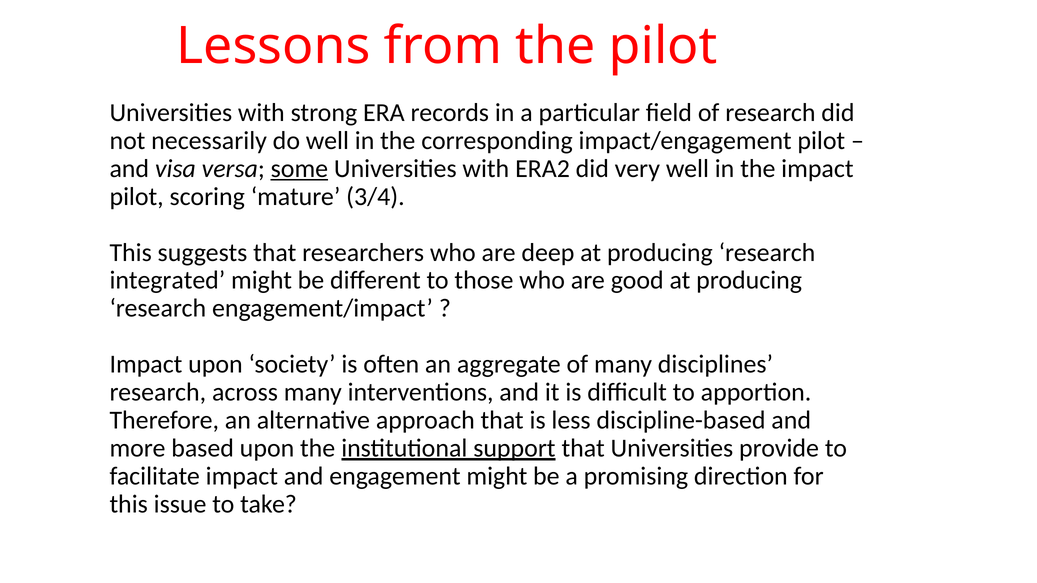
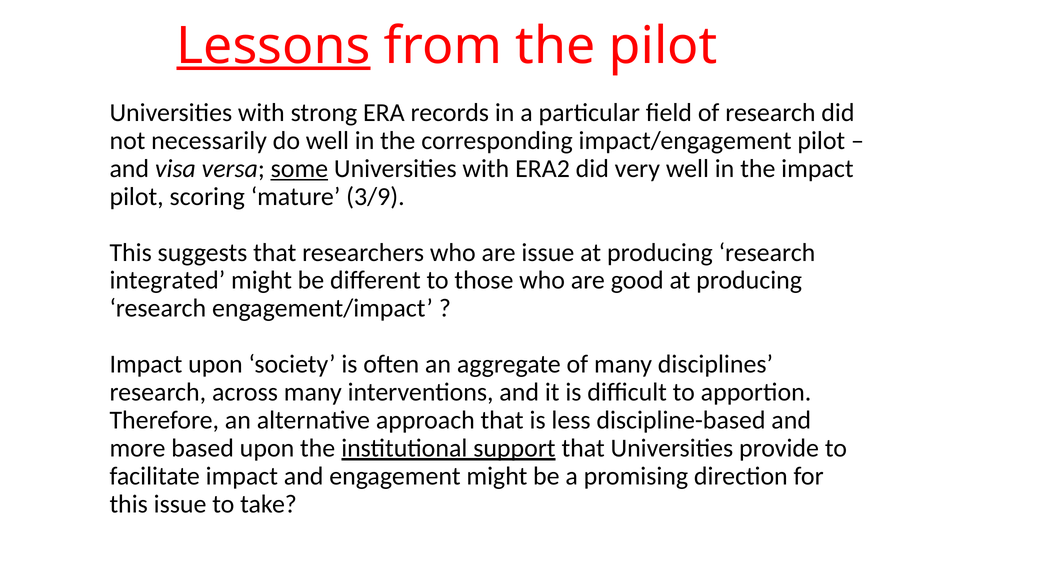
Lessons underline: none -> present
3/4: 3/4 -> 3/9
are deep: deep -> issue
